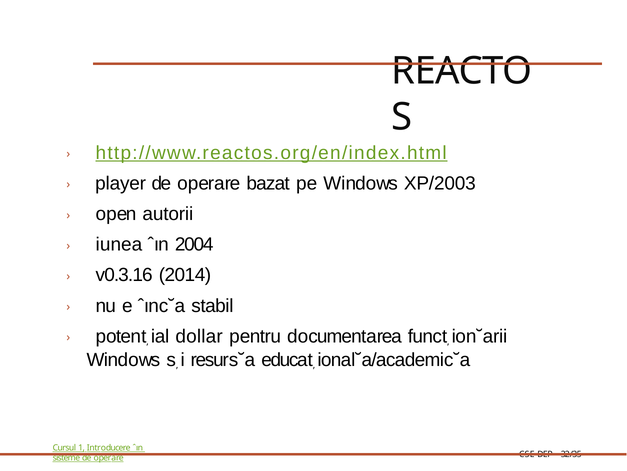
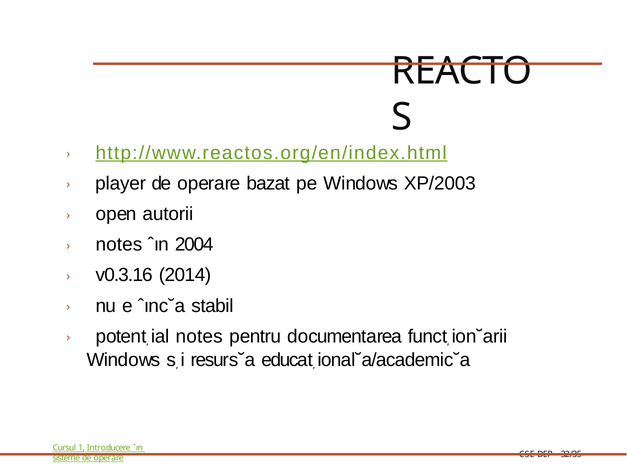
iunea at (119, 244): iunea -> notes
ial dollar: dollar -> notes
